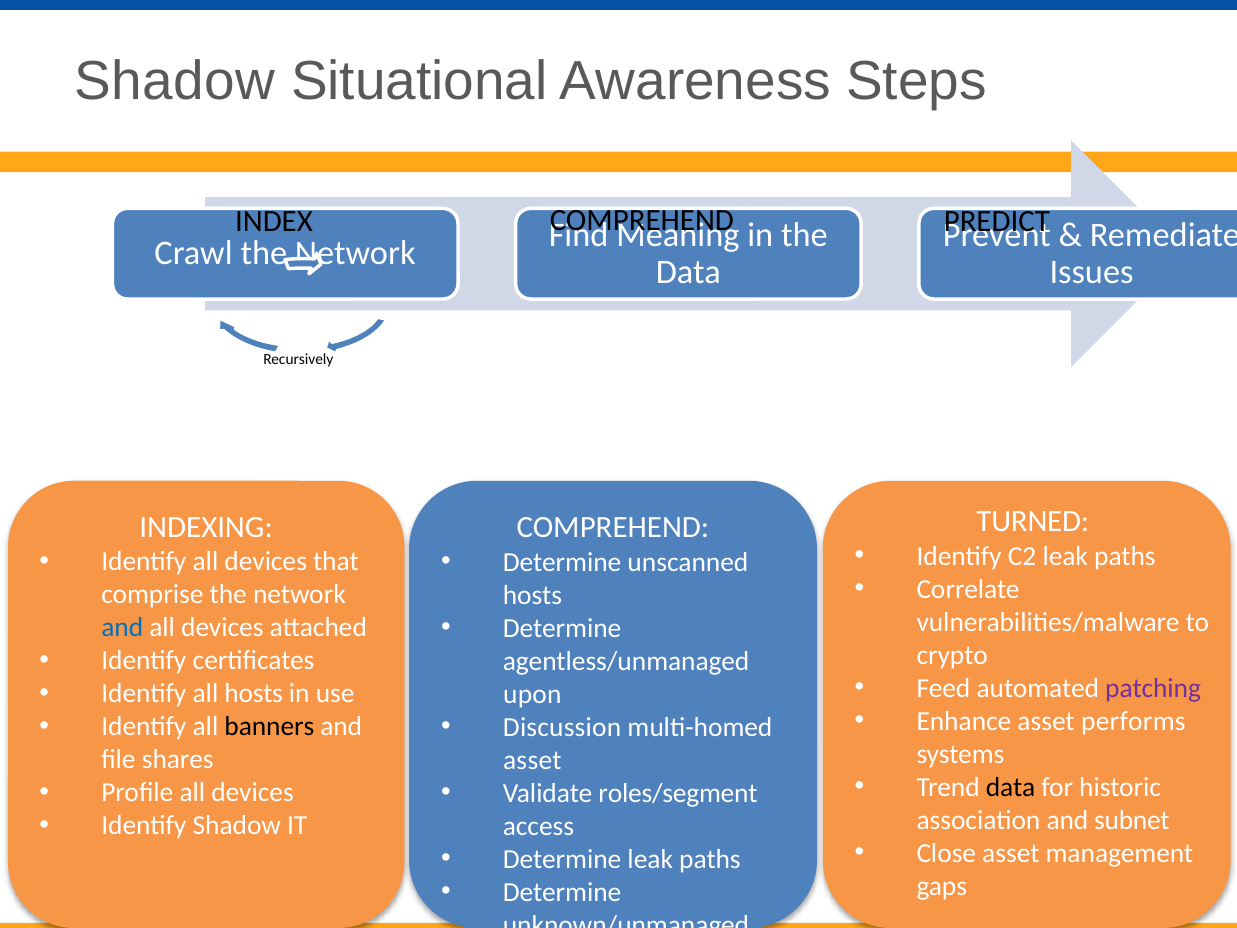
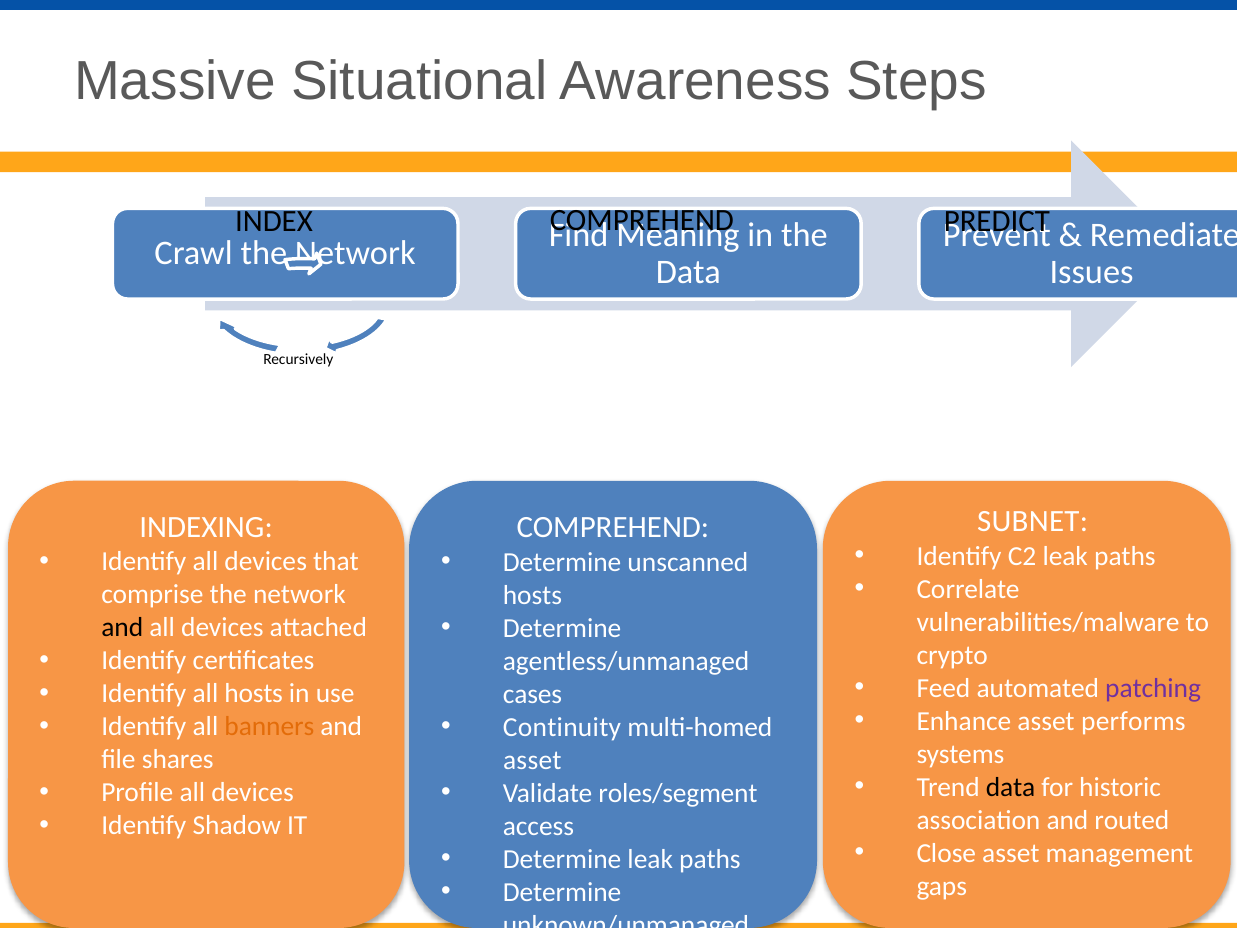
Shadow at (175, 81): Shadow -> Massive
TURNED: TURNED -> SUBNET
and at (122, 628) colour: blue -> black
upon: upon -> cases
banners colour: black -> orange
Discussion: Discussion -> Continuity
subnet: subnet -> routed
